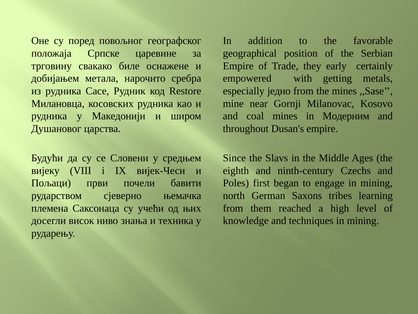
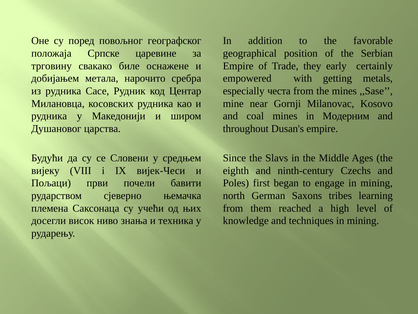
Restore: Restore -> Центар
једно: једно -> честа
